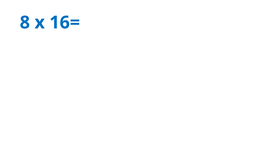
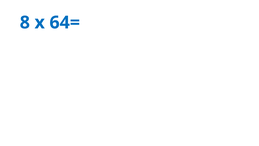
16=: 16= -> 64=
